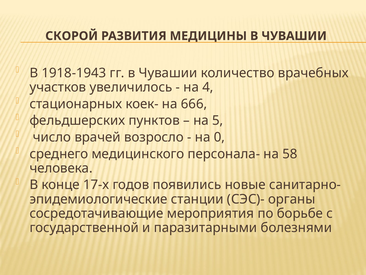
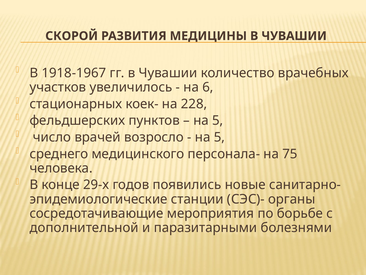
1918-1943: 1918-1943 -> 1918-1967
4: 4 -> 6
666: 666 -> 228
0 at (219, 137): 0 -> 5
58: 58 -> 75
17-х: 17-х -> 29-х
государственной: государственной -> дополнительной
